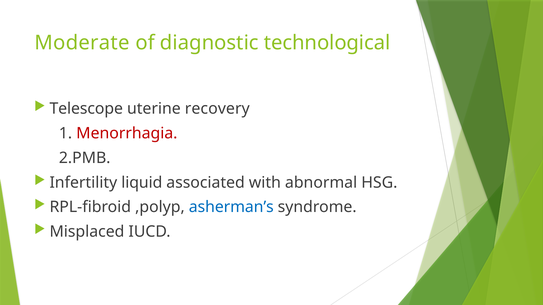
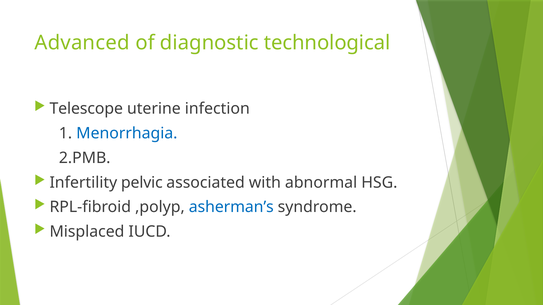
Moderate: Moderate -> Advanced
recovery: recovery -> infection
Menorrhagia colour: red -> blue
liquid: liquid -> pelvic
